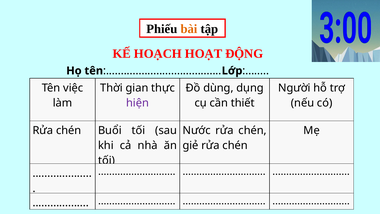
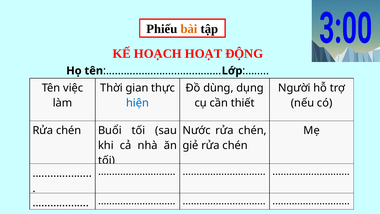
hiện colour: purple -> blue
